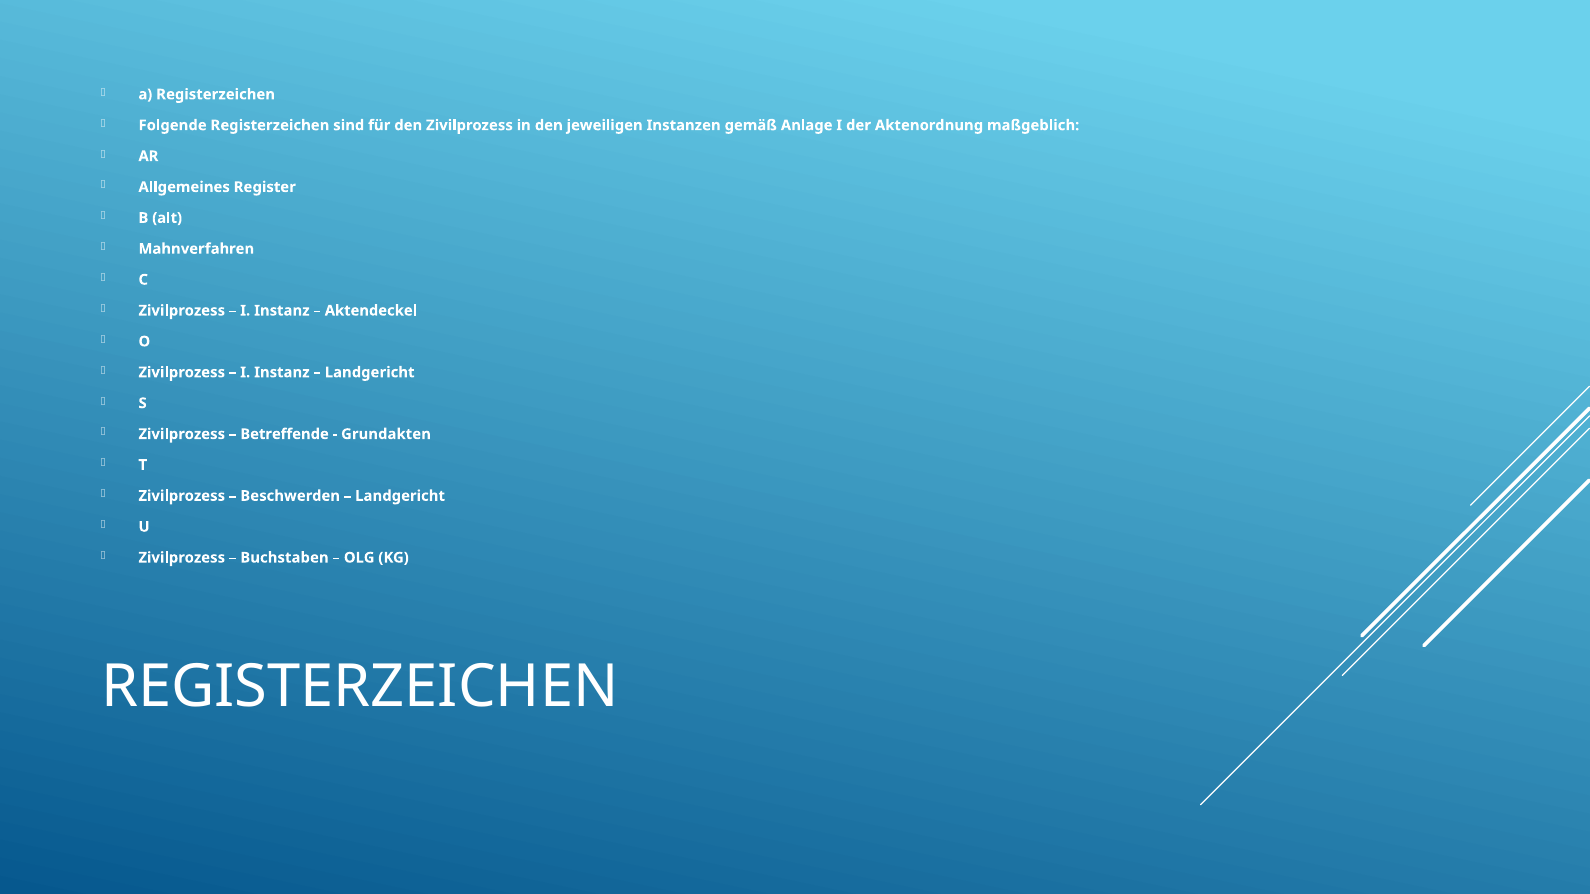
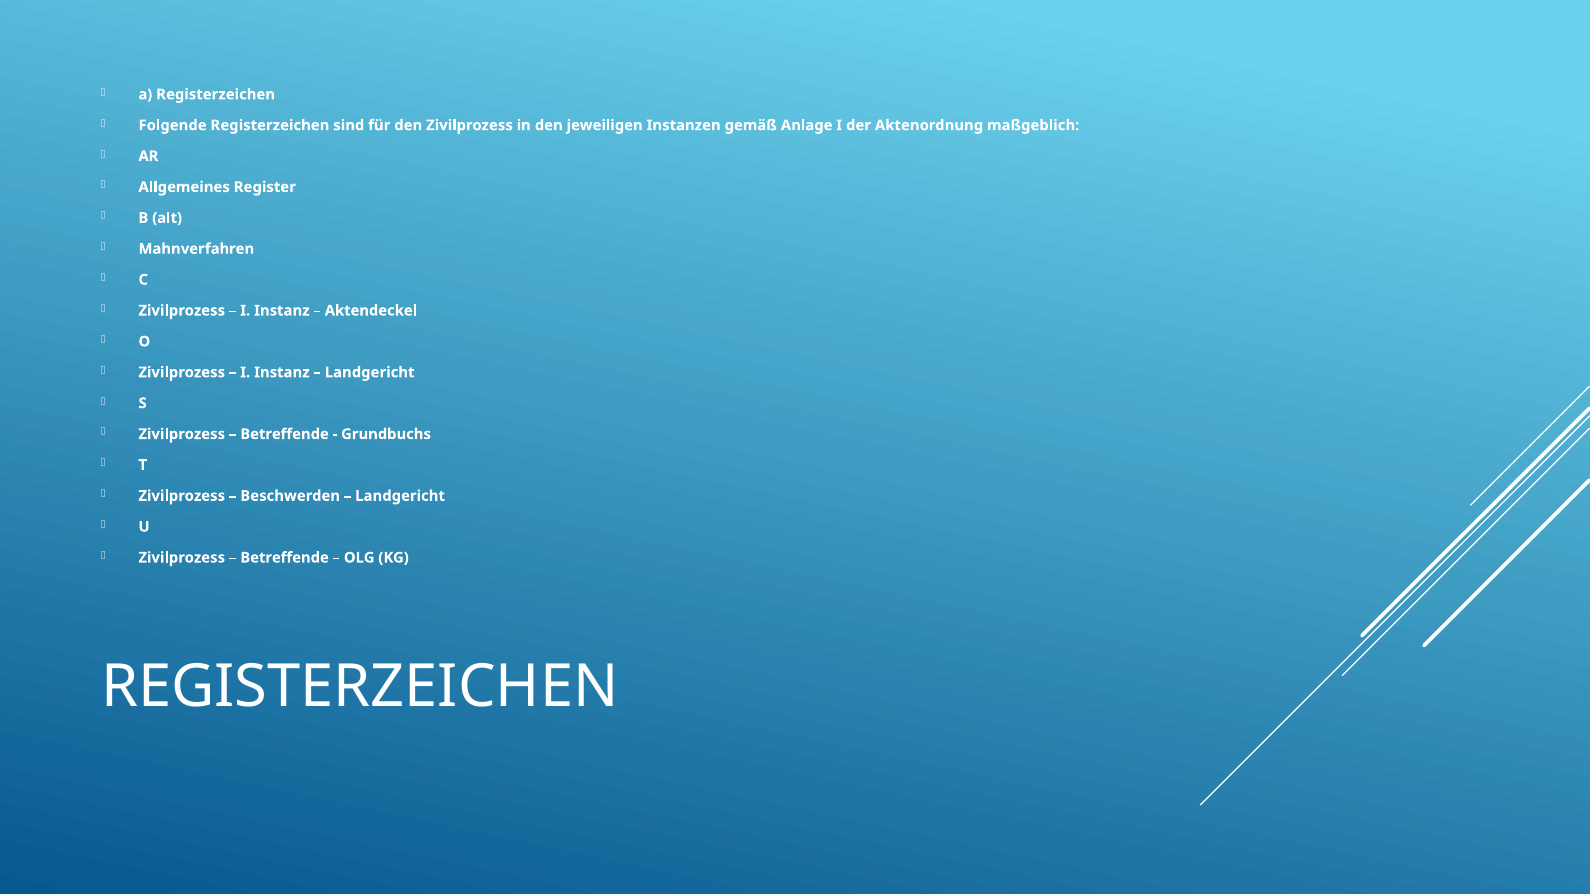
Grundakten: Grundakten -> Grundbuchs
Buchstaben at (284, 558): Buchstaben -> Betreffende
